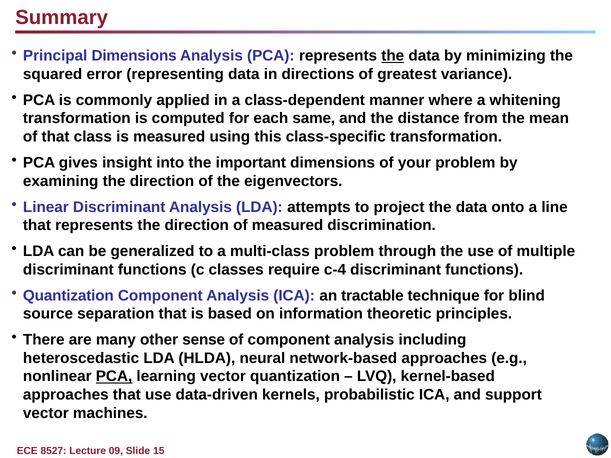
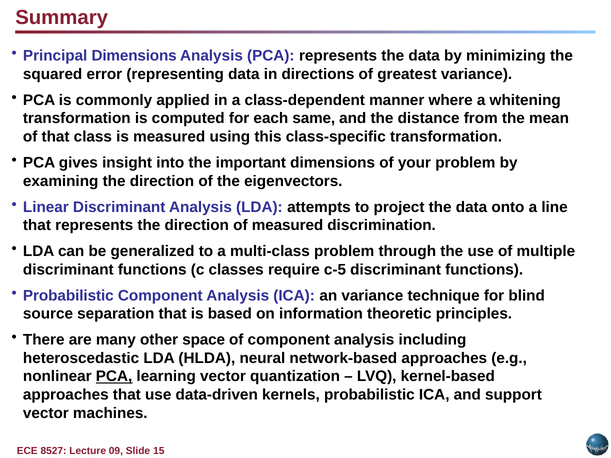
the at (393, 56) underline: present -> none
c-4: c-4 -> c-5
Quantization at (68, 296): Quantization -> Probabilistic
an tractable: tractable -> variance
sense: sense -> space
